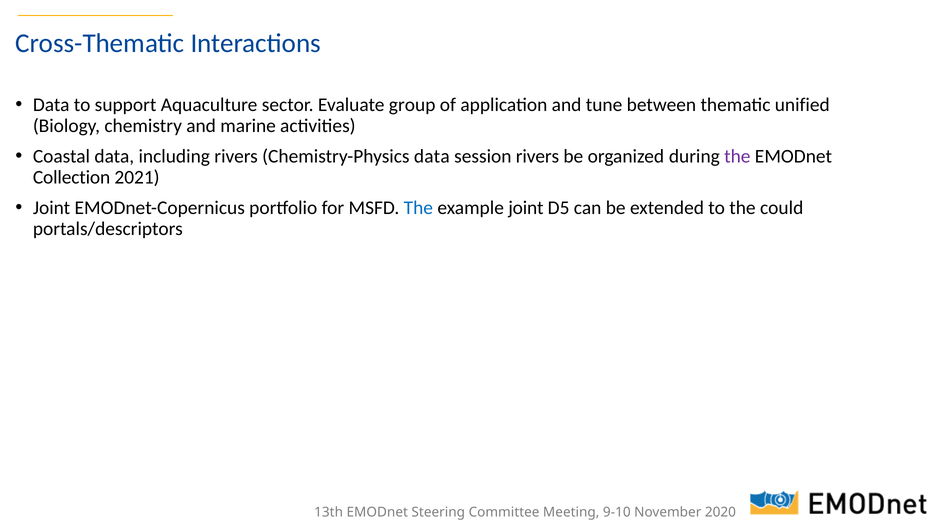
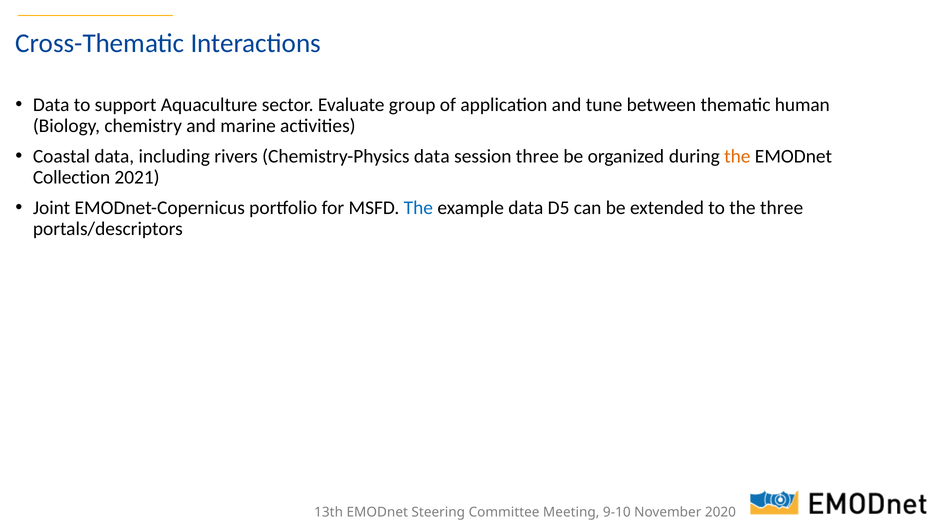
unified: unified -> human
session rivers: rivers -> three
the at (737, 156) colour: purple -> orange
example joint: joint -> data
the could: could -> three
